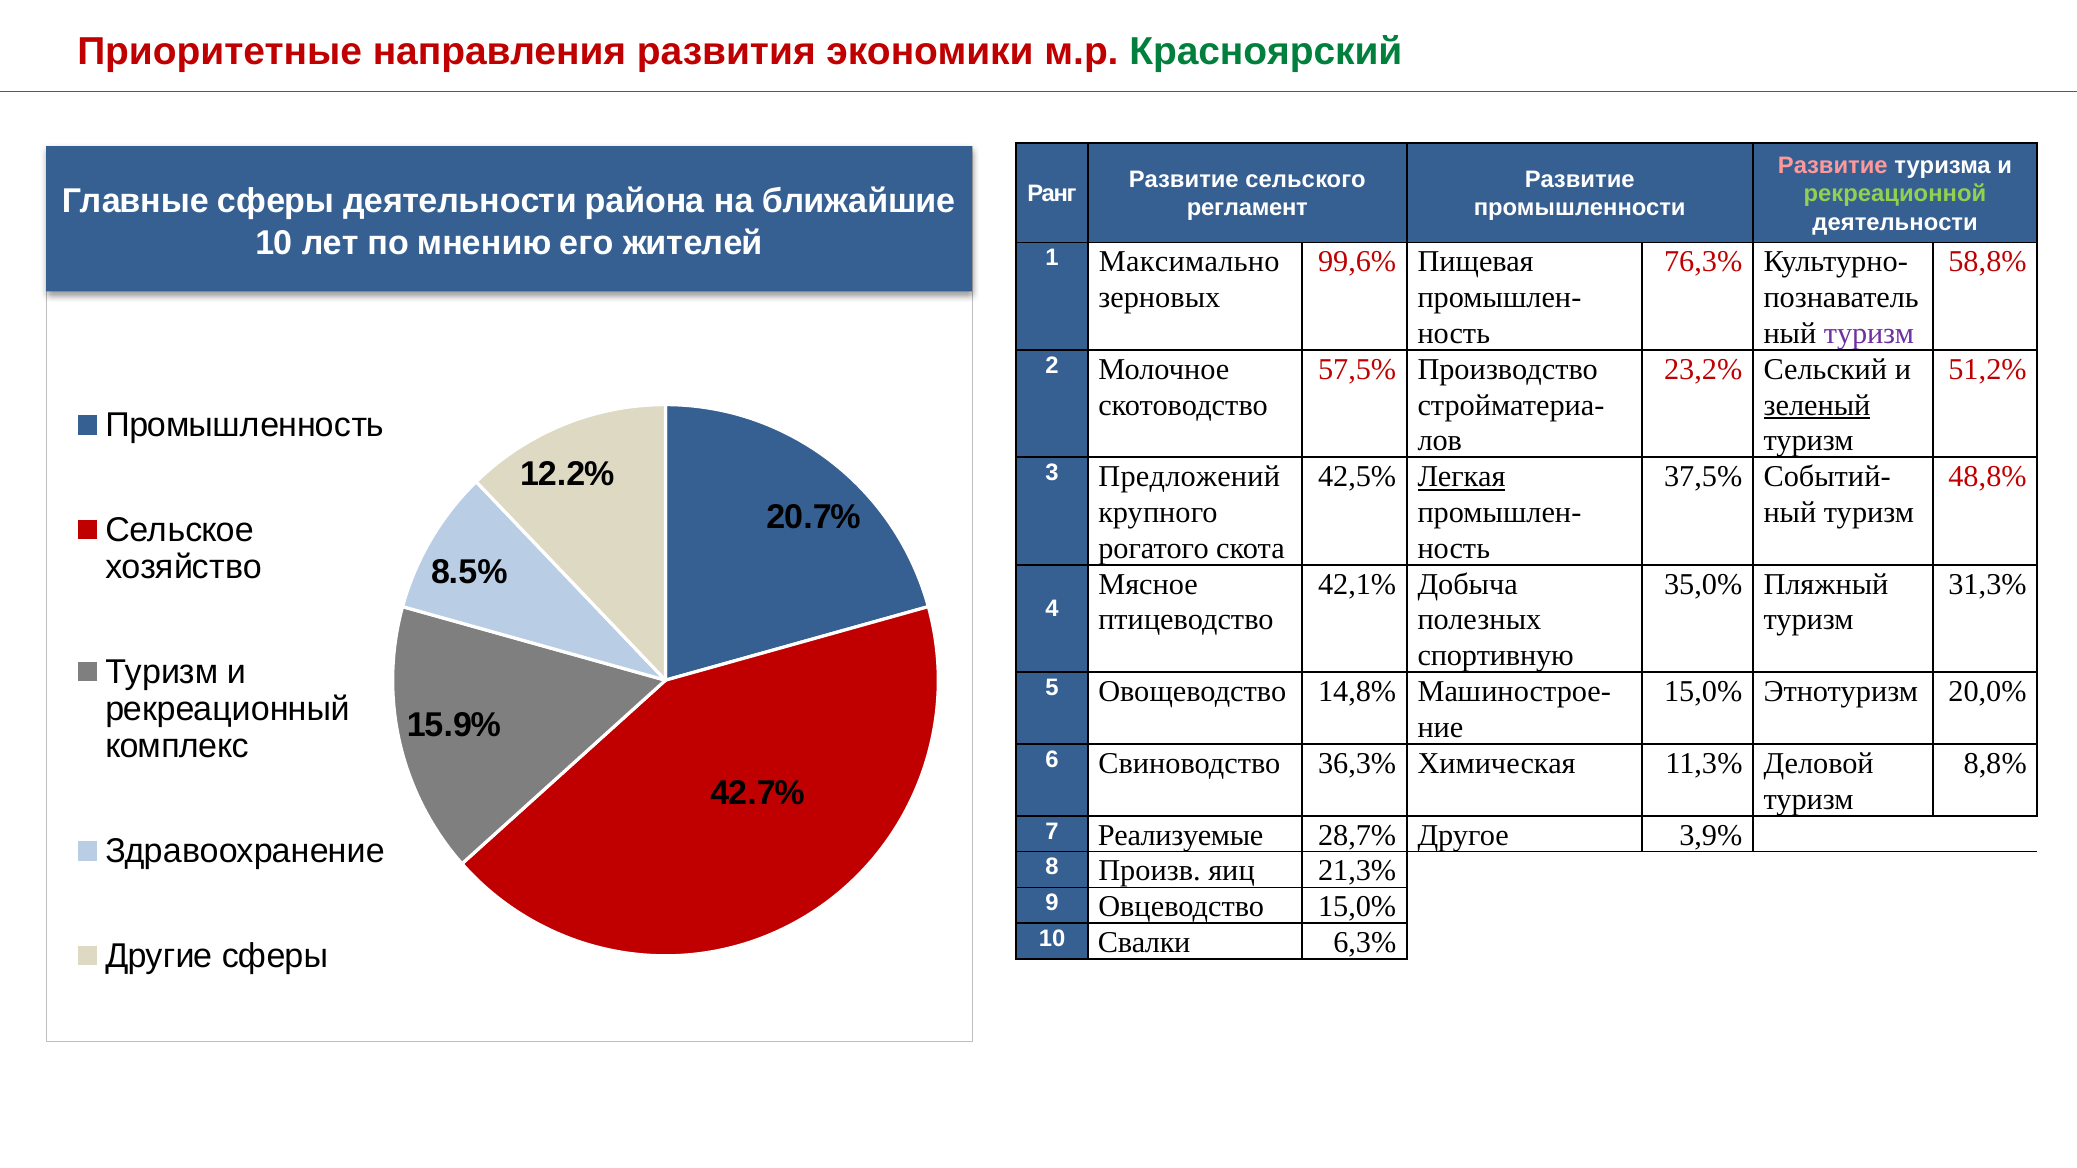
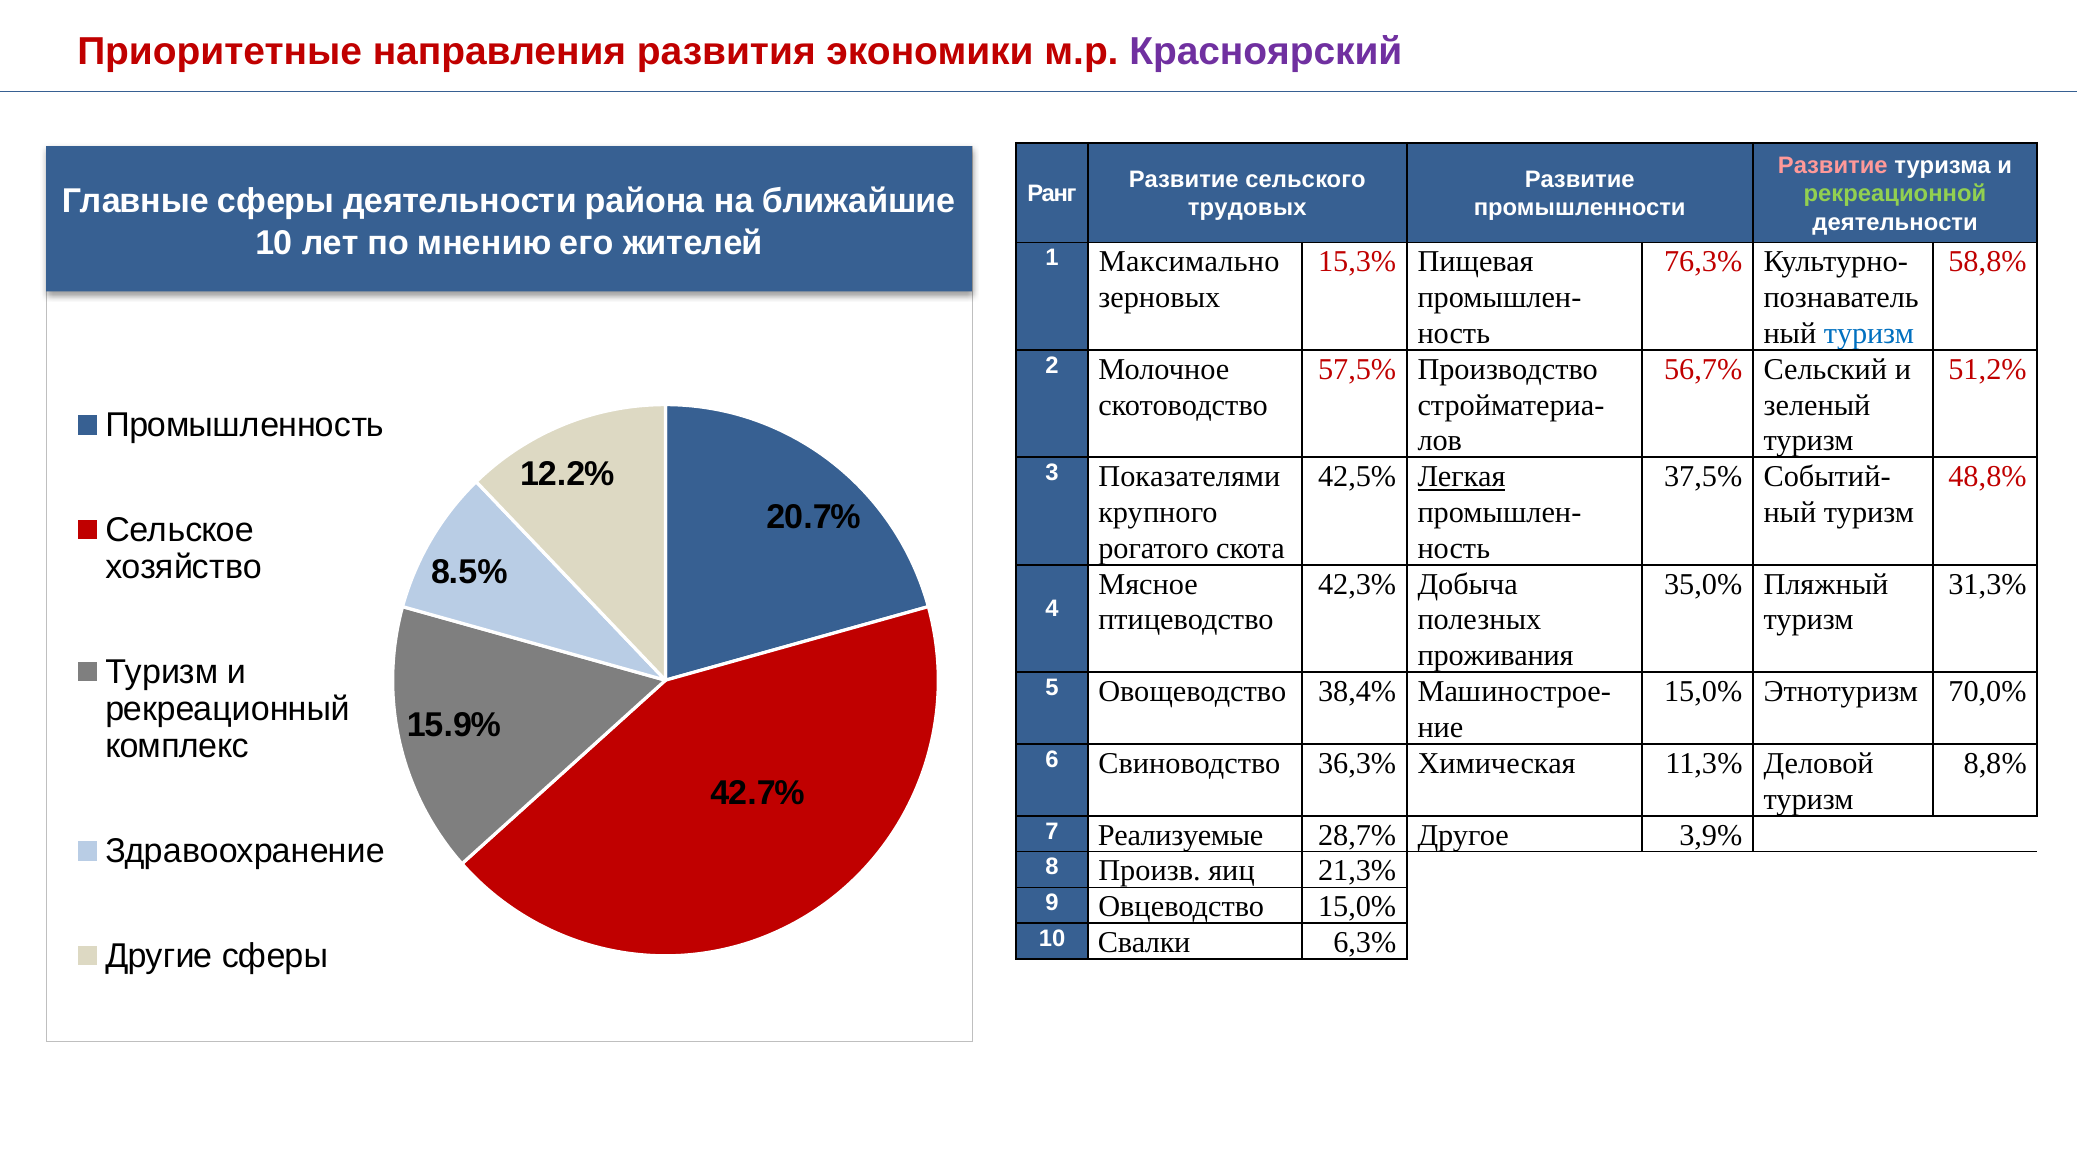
Красноярский colour: green -> purple
регламент: регламент -> трудовых
99,6%: 99,6% -> 15,3%
туризм at (1869, 333) colour: purple -> blue
23,2%: 23,2% -> 56,7%
зеленый underline: present -> none
Предложений: Предложений -> Показателями
42,1%: 42,1% -> 42,3%
спортивную: спортивную -> проживания
14,8%: 14,8% -> 38,4%
20,0%: 20,0% -> 70,0%
